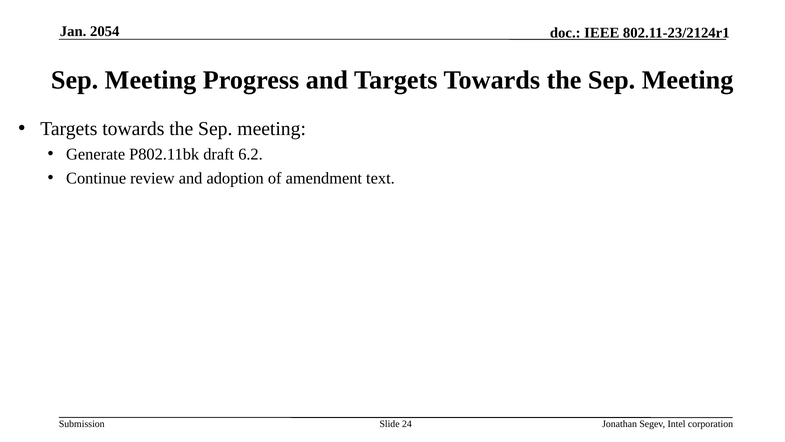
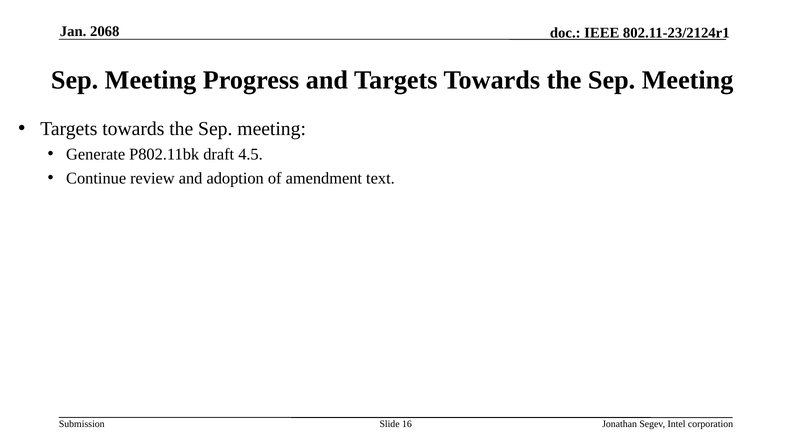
2054: 2054 -> 2068
6.2: 6.2 -> 4.5
24: 24 -> 16
